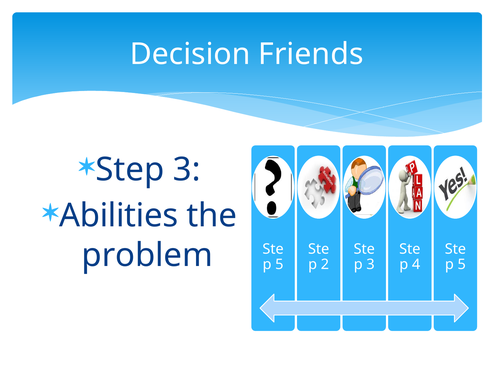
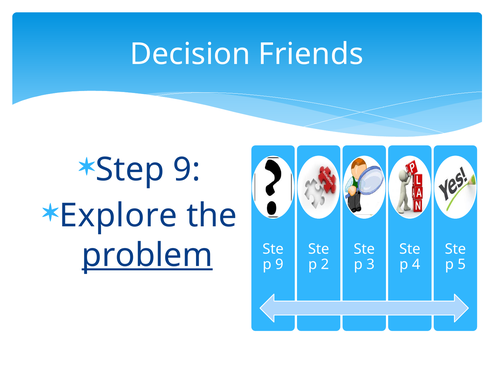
Step 3: 3 -> 9
Abilities: Abilities -> Explore
problem underline: none -> present
5 at (279, 264): 5 -> 9
